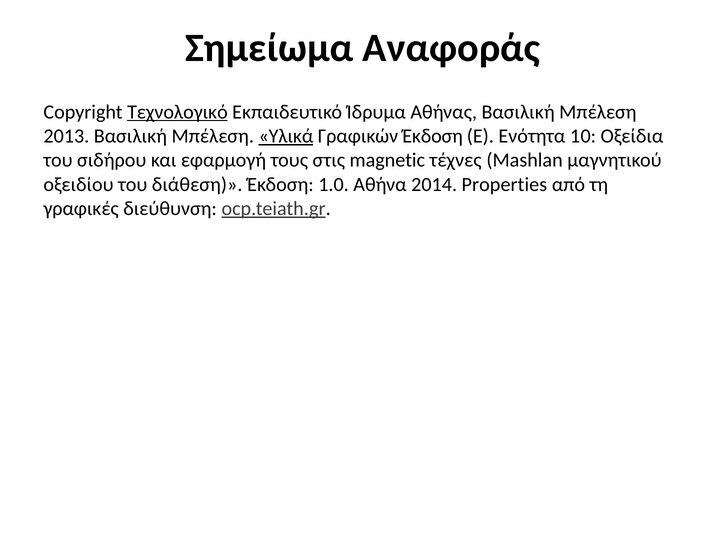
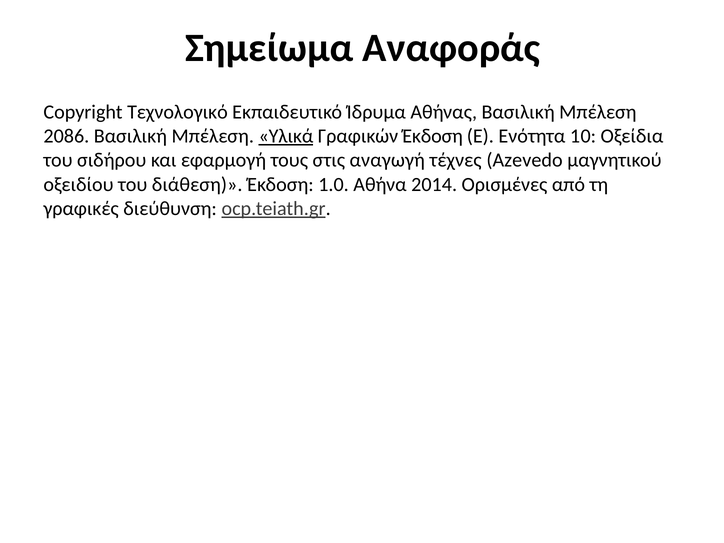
Τεχνολογικό underline: present -> none
2013: 2013 -> 2086
magnetic: magnetic -> αναγωγή
Mashlan: Mashlan -> Azevedo
Properties: Properties -> Ορισμένες
